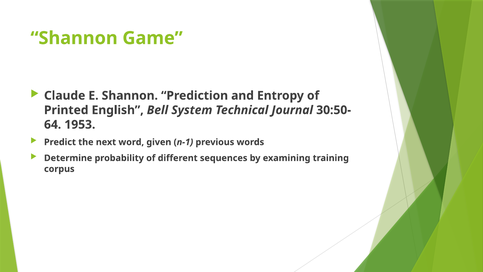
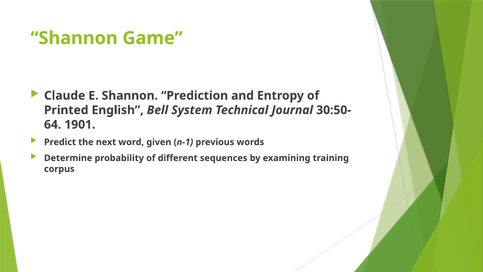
1953: 1953 -> 1901
